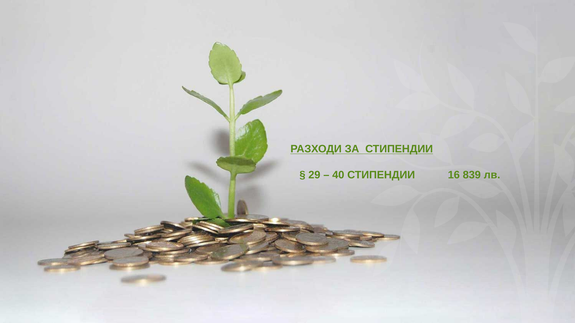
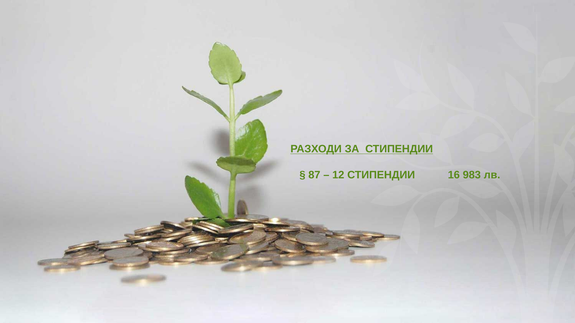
29: 29 -> 87
40: 40 -> 12
839: 839 -> 983
